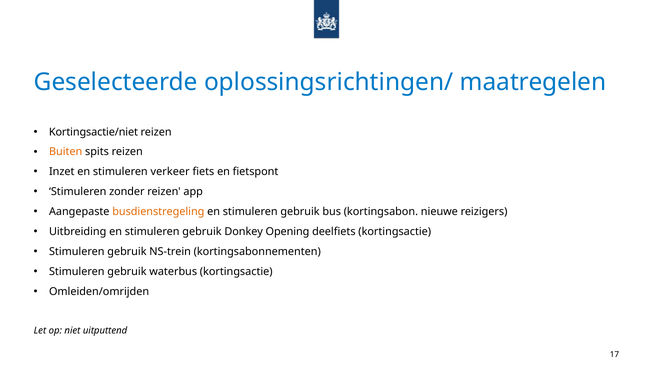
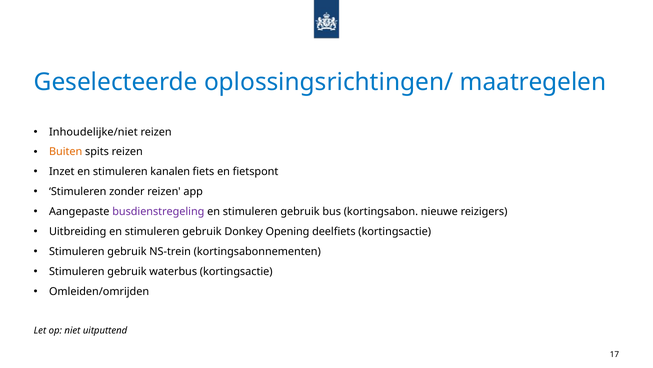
Kortingsactie/niet: Kortingsactie/niet -> Inhoudelijke/niet
verkeer: verkeer -> kanalen
busdienstregeling colour: orange -> purple
